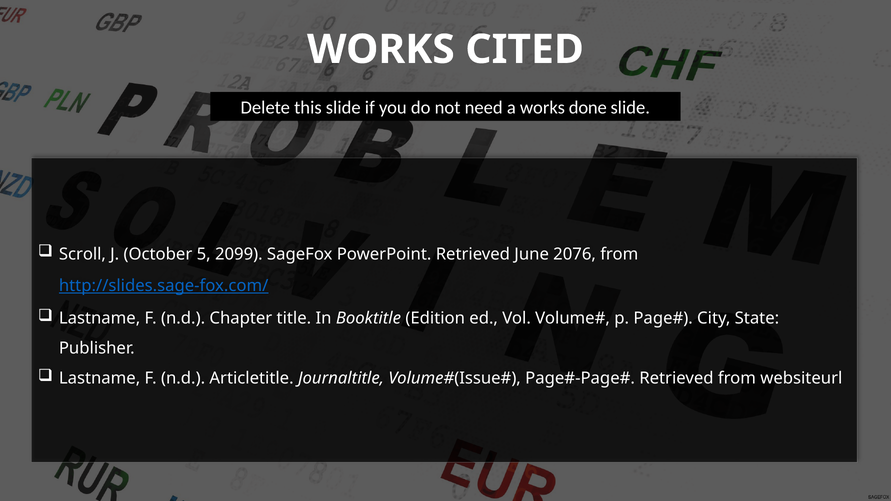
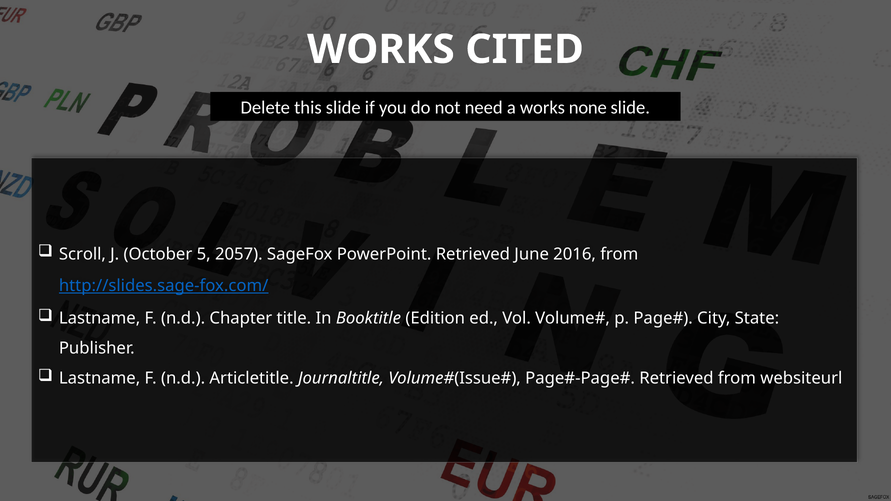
done: done -> none
2099: 2099 -> 2057
2076: 2076 -> 2016
